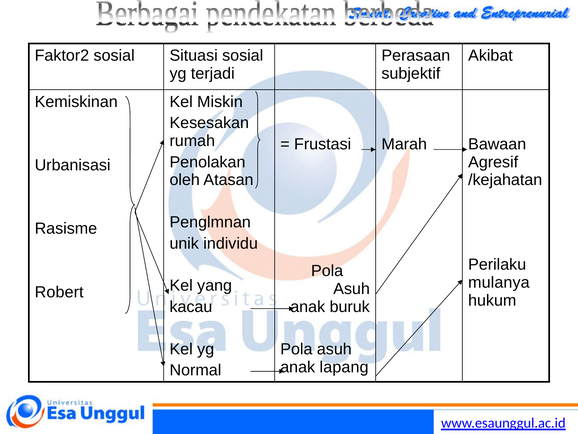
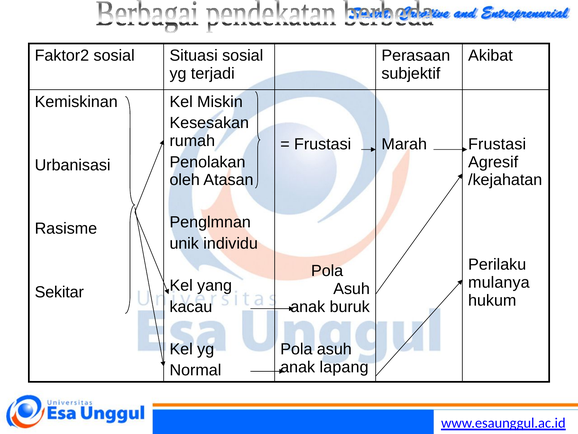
Marah Bawaan: Bawaan -> Frustasi
Robert: Robert -> Sekitar
